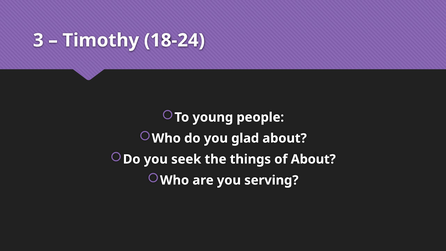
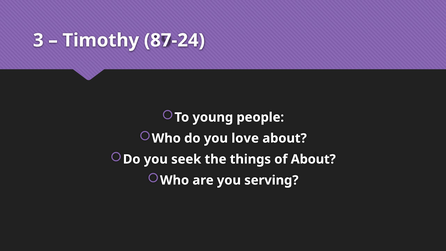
18-24: 18-24 -> 87-24
glad: glad -> love
